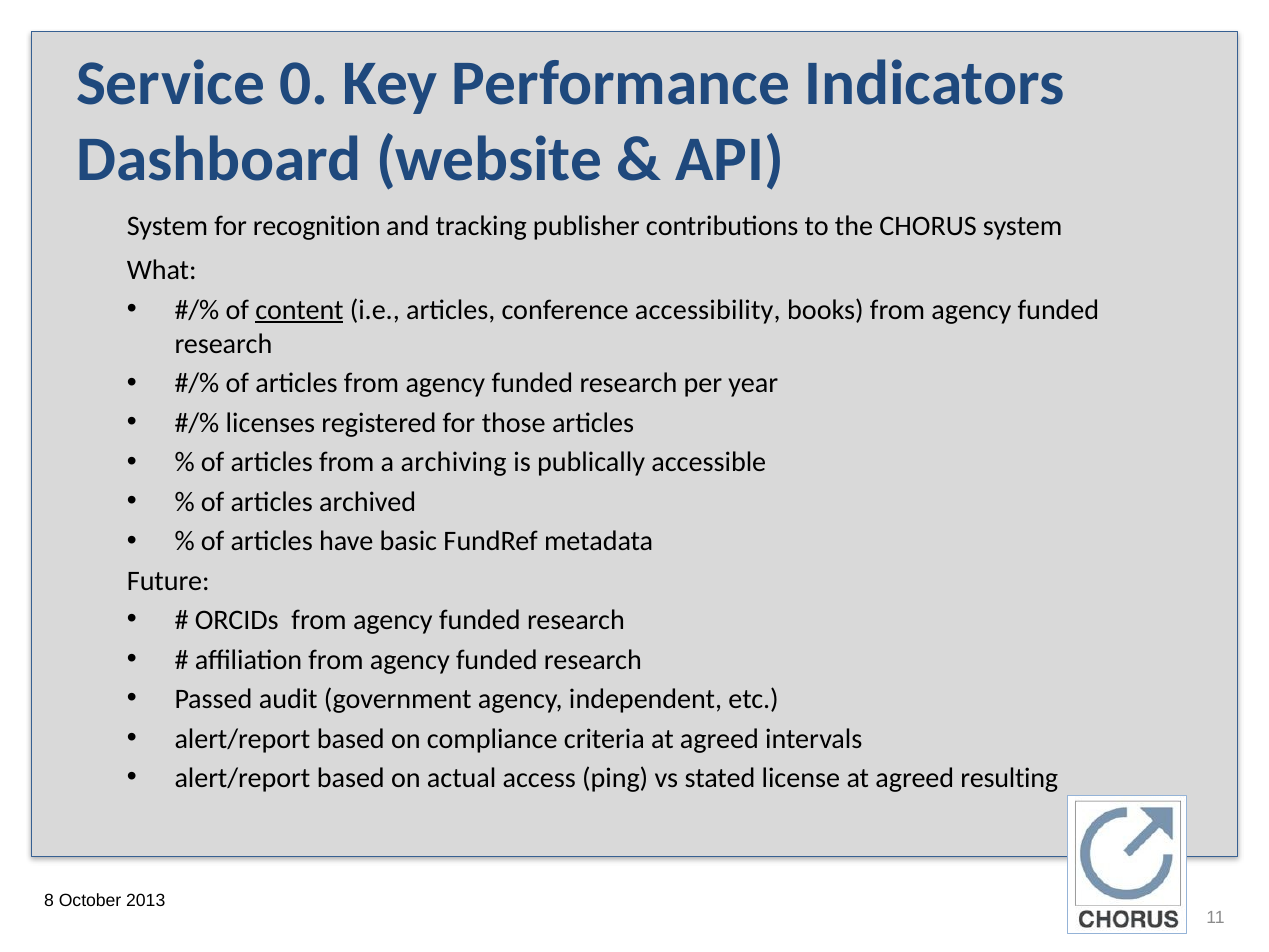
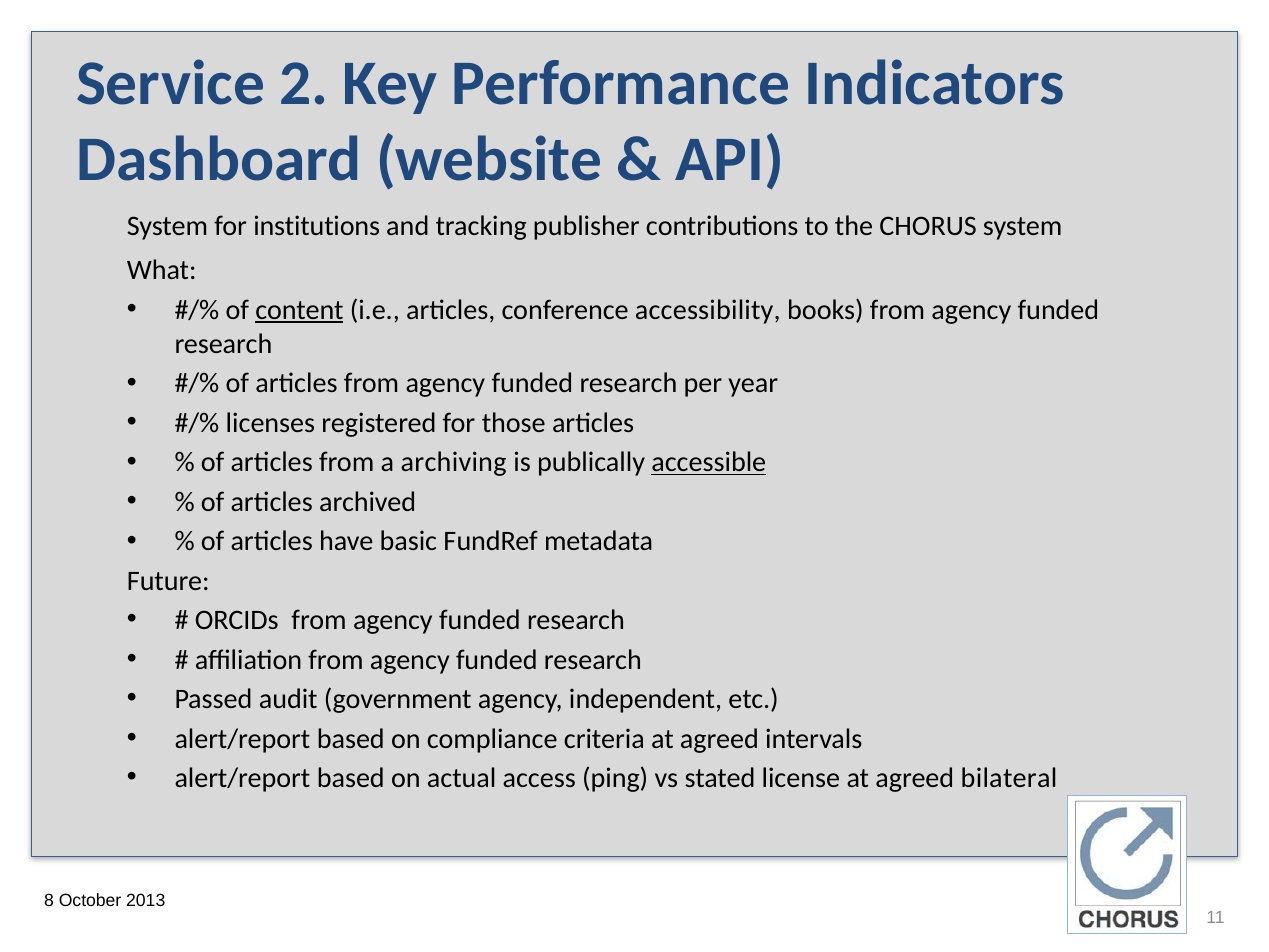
0: 0 -> 2
recognition: recognition -> institutions
accessible underline: none -> present
resulting: resulting -> bilateral
